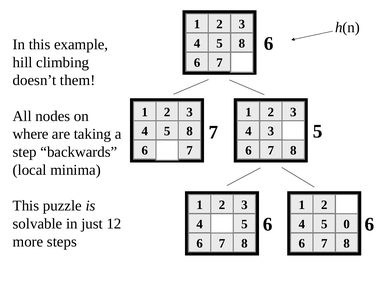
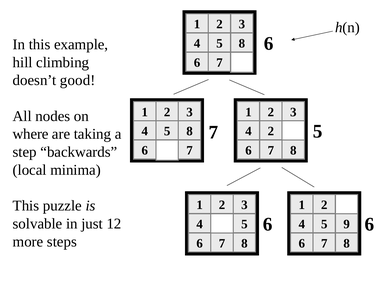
them: them -> good
4 3: 3 -> 2
0: 0 -> 9
